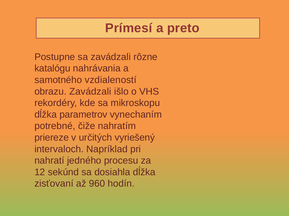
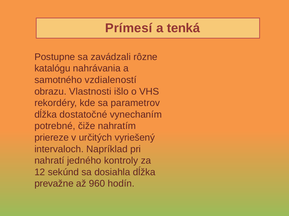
preto: preto -> tenká
obrazu Zavádzali: Zavádzali -> Vlastnosti
mikroskopu: mikroskopu -> parametrov
parametrov: parametrov -> dostatočné
procesu: procesu -> kontroly
zisťovaní: zisťovaní -> prevažne
